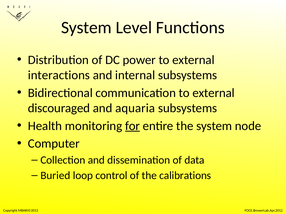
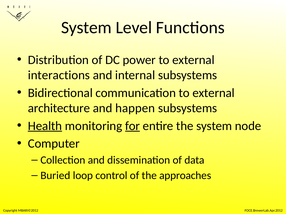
discouraged: discouraged -> architecture
aquaria: aquaria -> happen
Health underline: none -> present
calibrations: calibrations -> approaches
